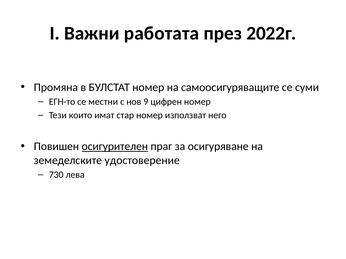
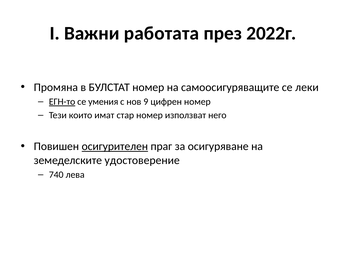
суми: суми -> леки
ЕГН-то underline: none -> present
местни: местни -> умения
730: 730 -> 740
